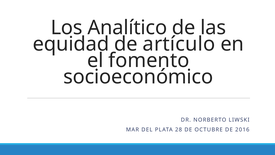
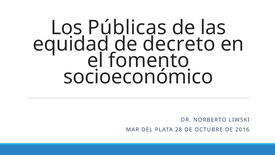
Analítico: Analítico -> Públicas
artículo: artículo -> decreto
